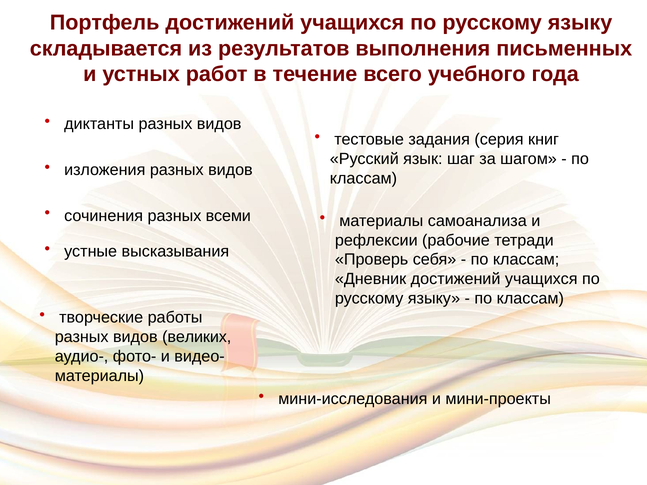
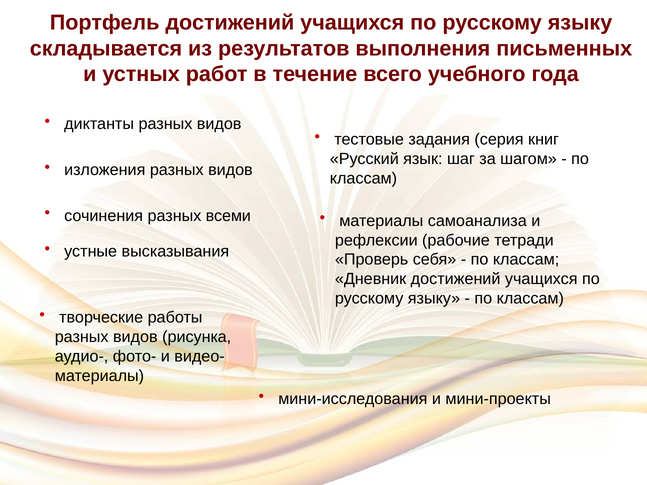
великих: великих -> рисунка
